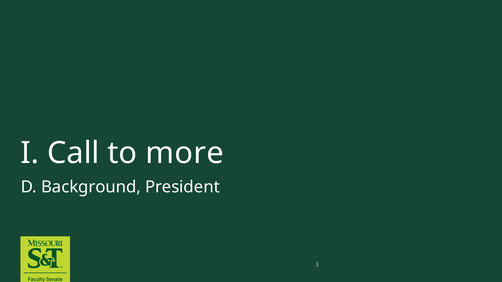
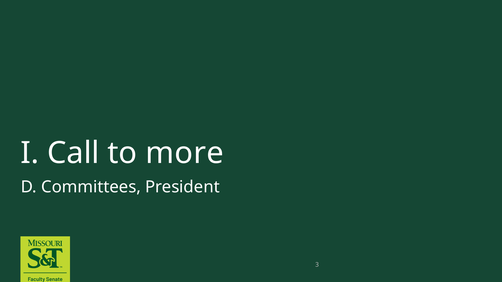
Background: Background -> Committees
